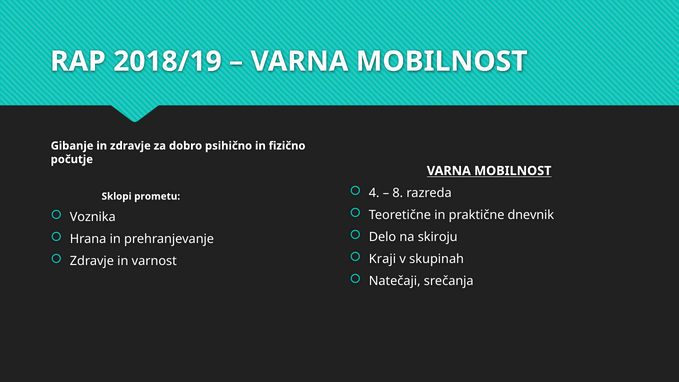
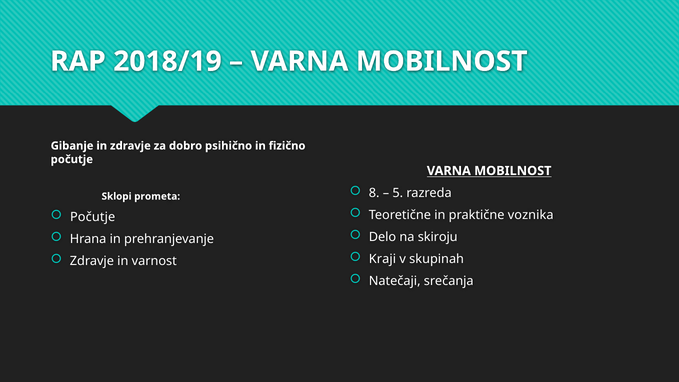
4: 4 -> 8
8: 8 -> 5
prometu: prometu -> prometa
dnevnik: dnevnik -> voznika
Voznika at (93, 217): Voznika -> Počutje
